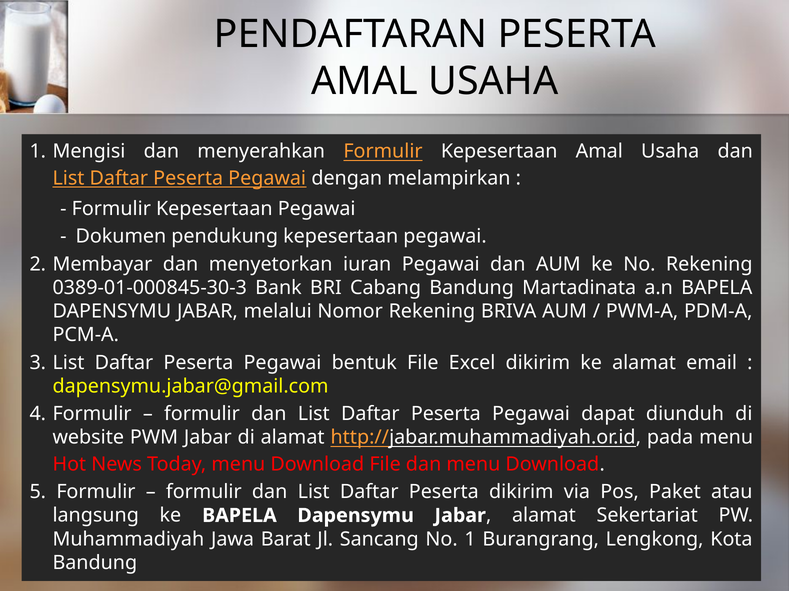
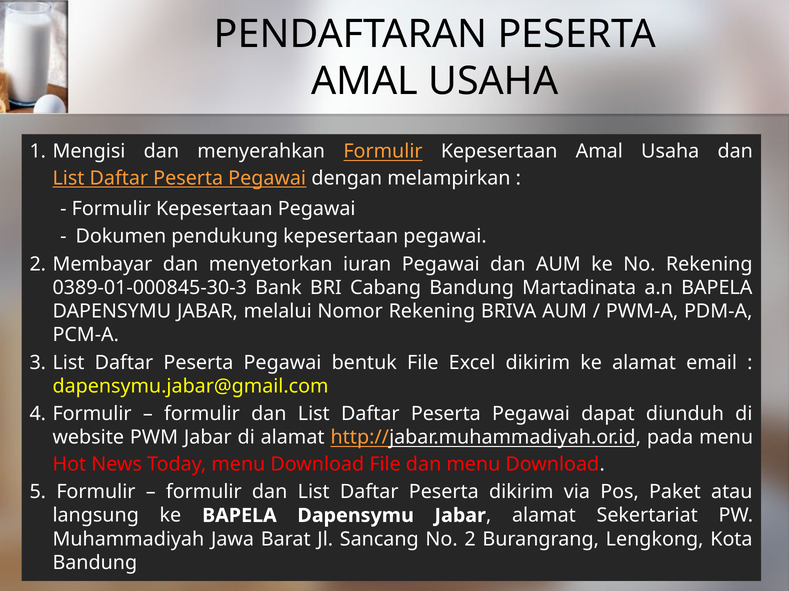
No 1: 1 -> 2
